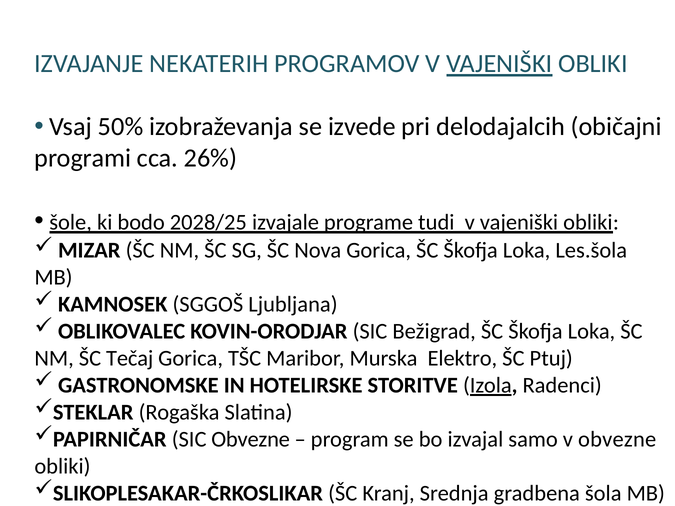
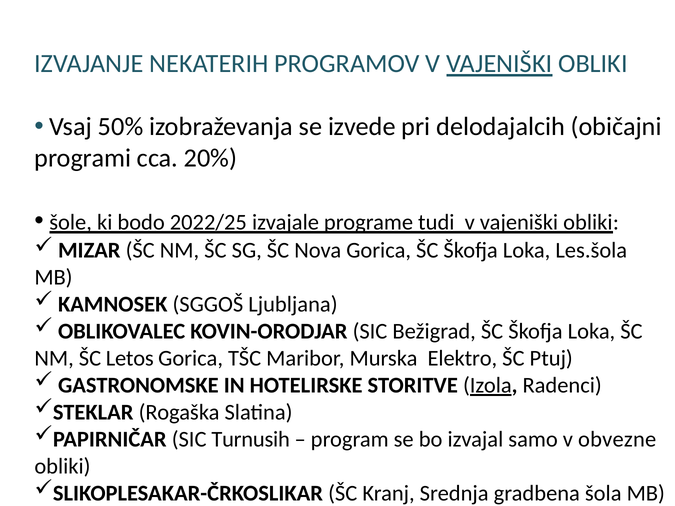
26%: 26% -> 20%
2028/25: 2028/25 -> 2022/25
Tečaj: Tečaj -> Letos
SIC Obvezne: Obvezne -> Turnusih
